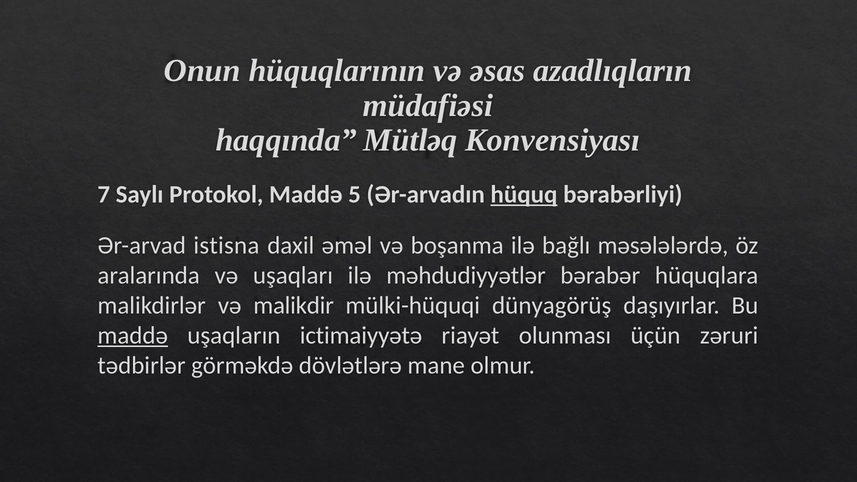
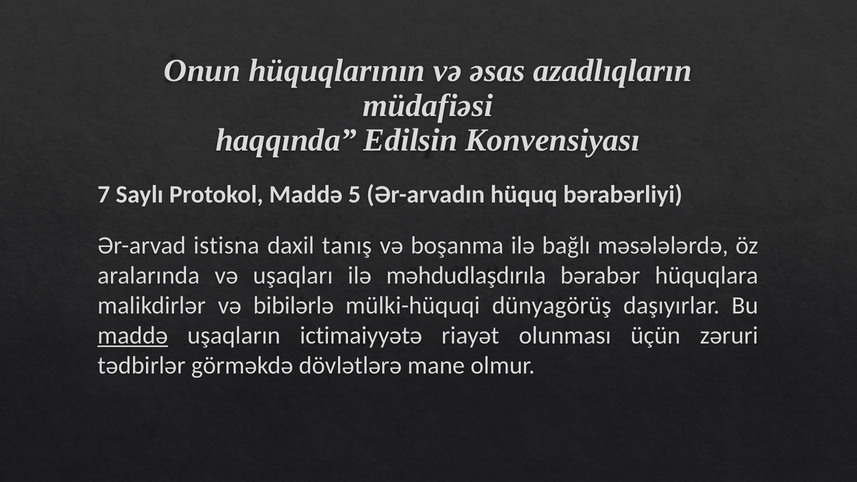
Mütləq: Mütləq -> Edilsin
hüquq underline: present -> none
əməl: əməl -> tanış
məhdudiyyətlər: məhdudiyyətlər -> məhdudlaşdırıla
malikdir: malikdir -> bibilərlə
